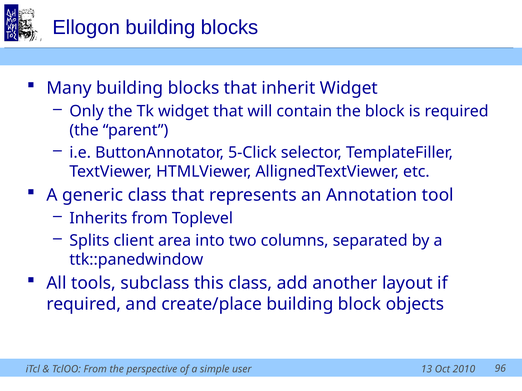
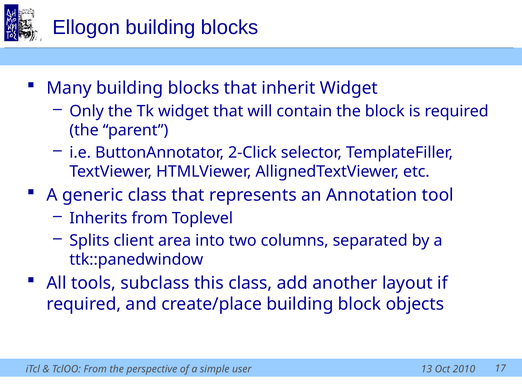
5-Click: 5-Click -> 2-Click
96: 96 -> 17
